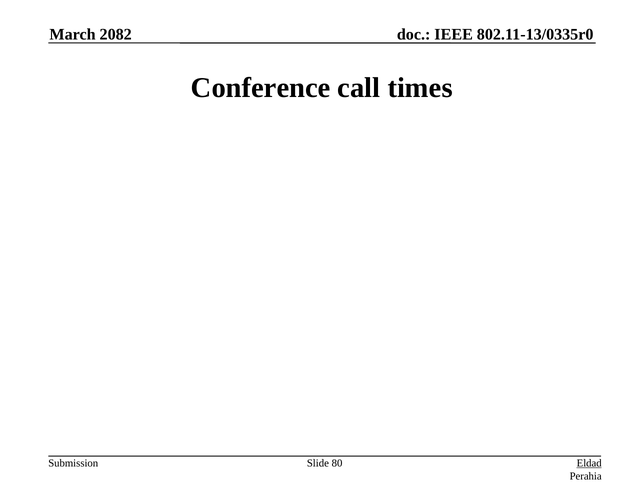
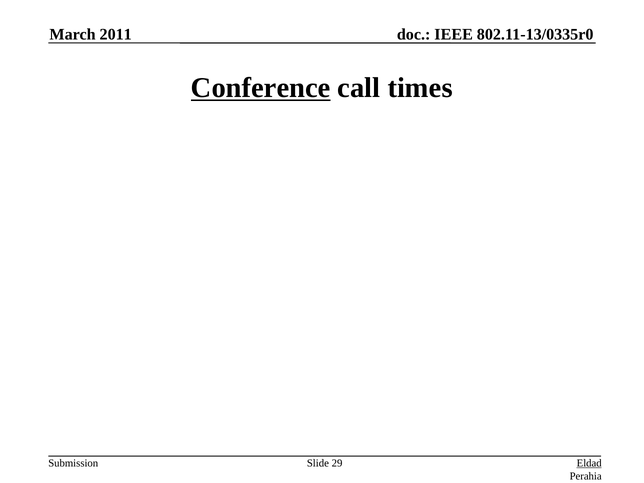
2082: 2082 -> 2011
Conference underline: none -> present
80: 80 -> 29
